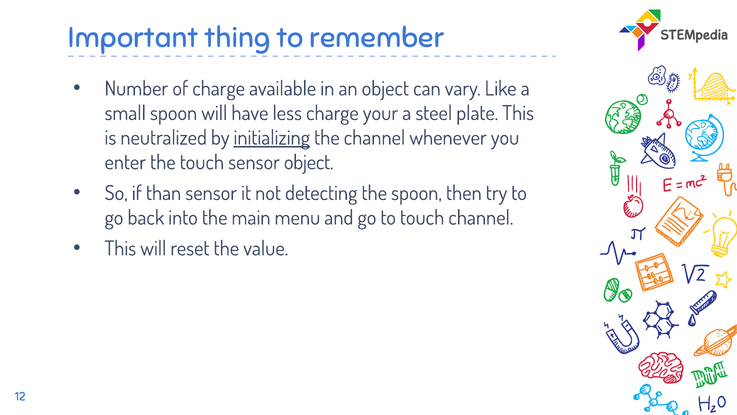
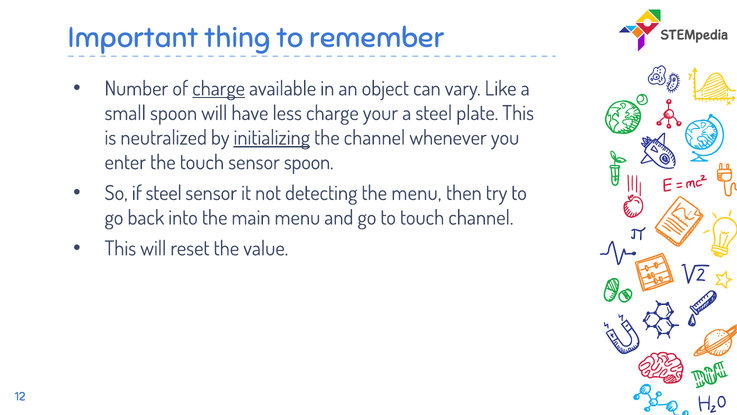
charge at (219, 89) underline: none -> present
sensor object: object -> spoon
if than: than -> steel
the spoon: spoon -> menu
